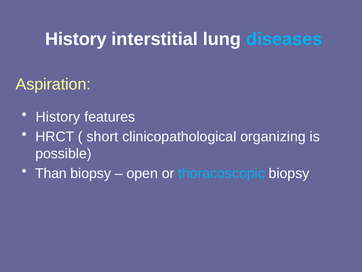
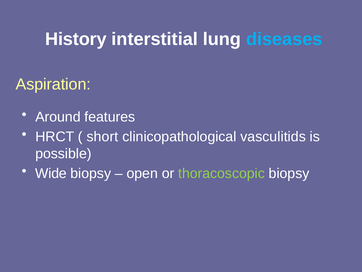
History at (58, 117): History -> Around
organizing: organizing -> vasculitids
Than: Than -> Wide
thoracoscopic colour: light blue -> light green
